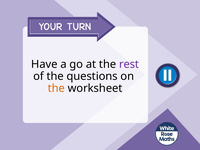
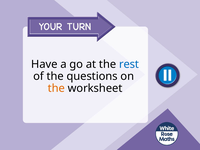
rest colour: purple -> blue
